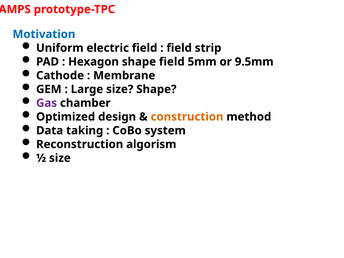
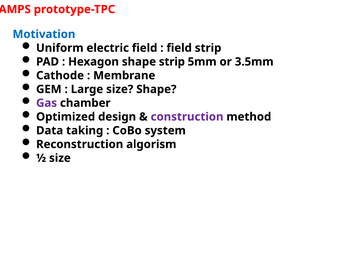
shape field: field -> strip
9.5mm: 9.5mm -> 3.5mm
construction colour: orange -> purple
